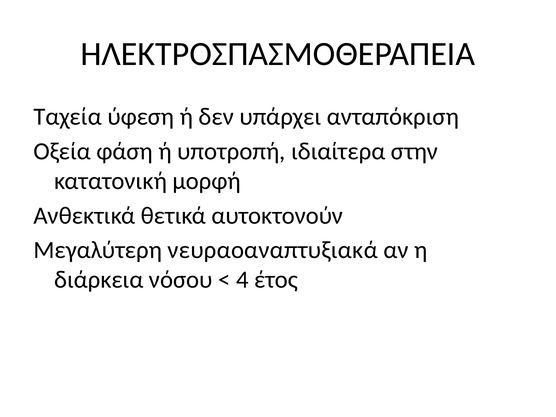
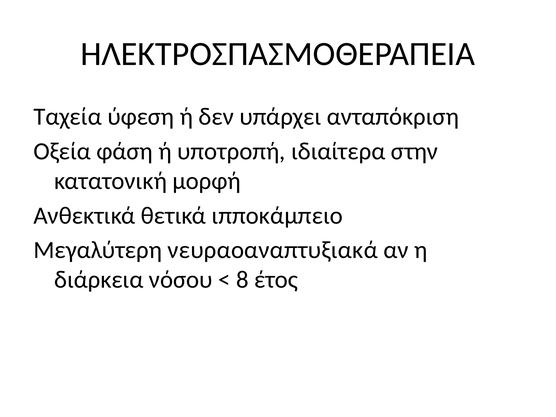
αυτοκτονούν: αυτοκτονούν -> ιπποκάμπειο
4: 4 -> 8
